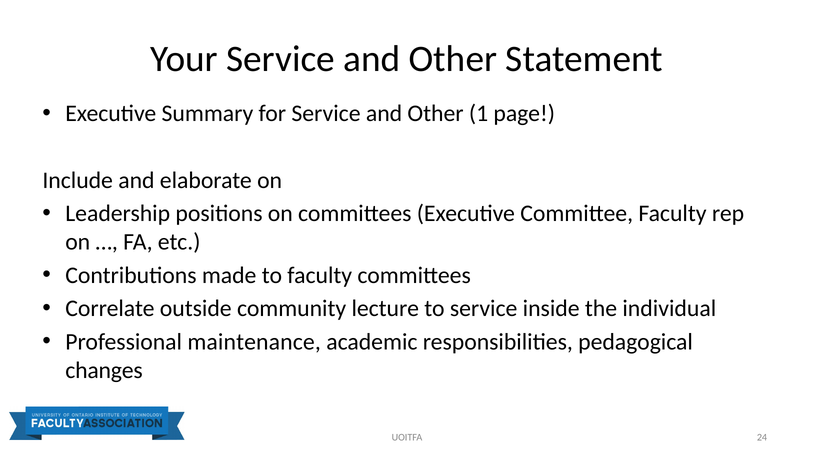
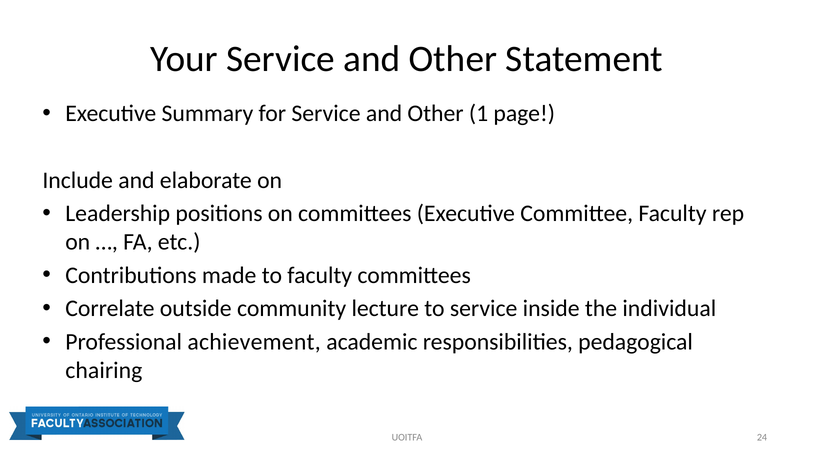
maintenance: maintenance -> achievement
changes: changes -> chairing
